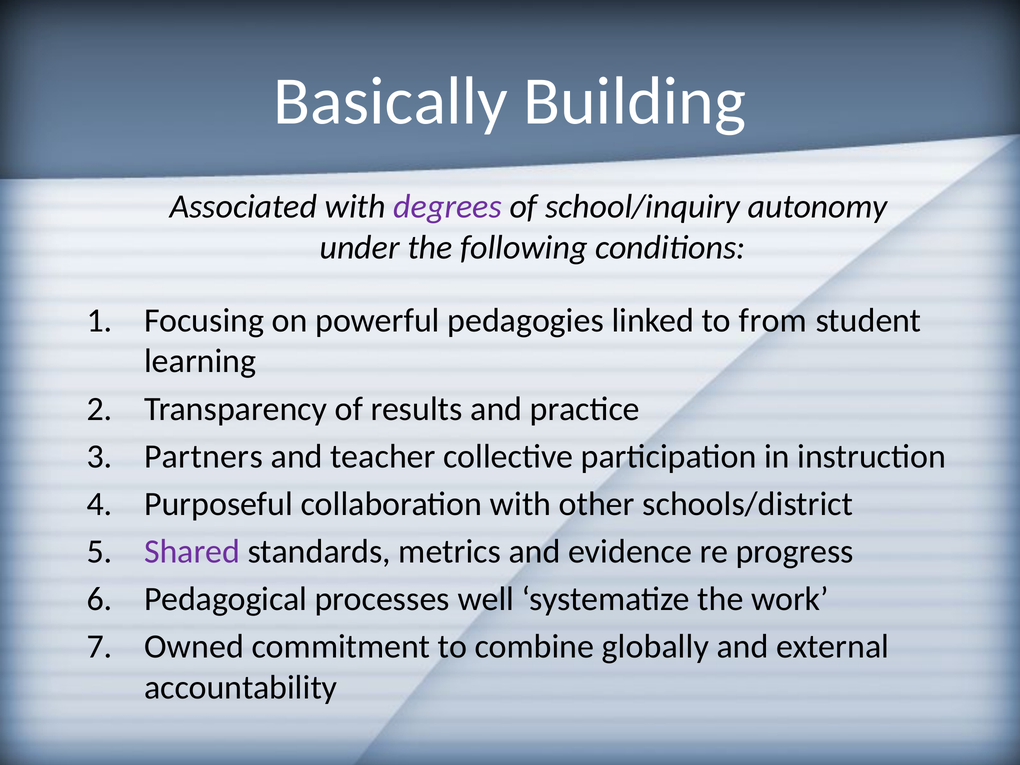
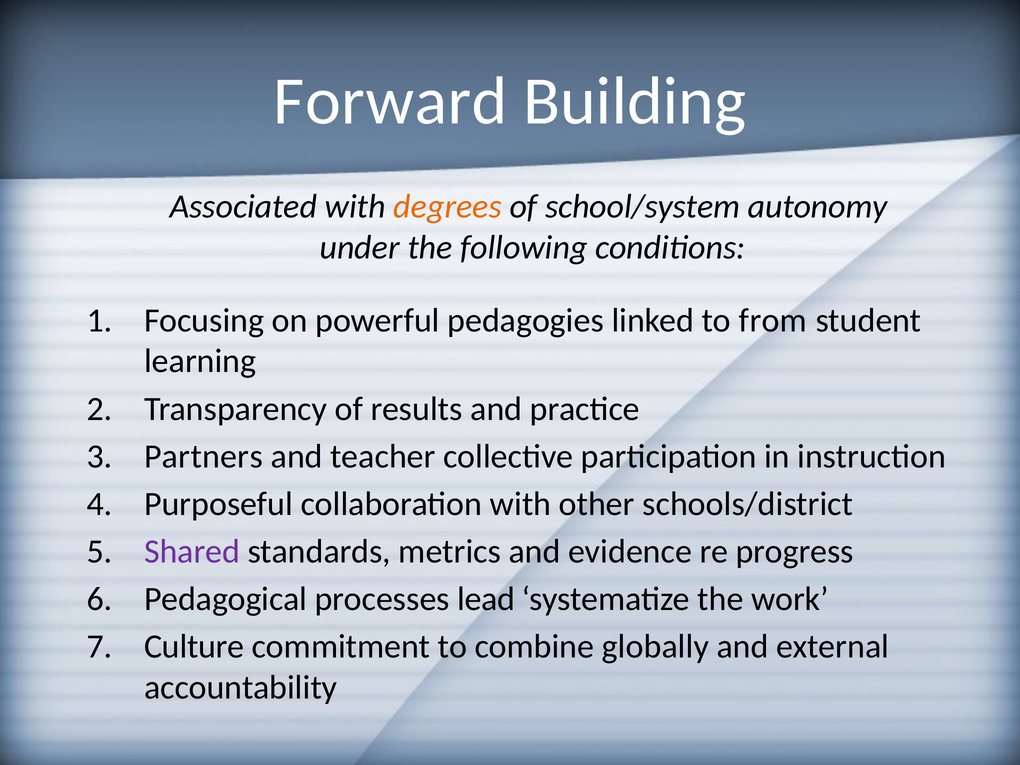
Basically: Basically -> Forward
degrees colour: purple -> orange
school/inquiry: school/inquiry -> school/system
well: well -> lead
Owned: Owned -> Culture
